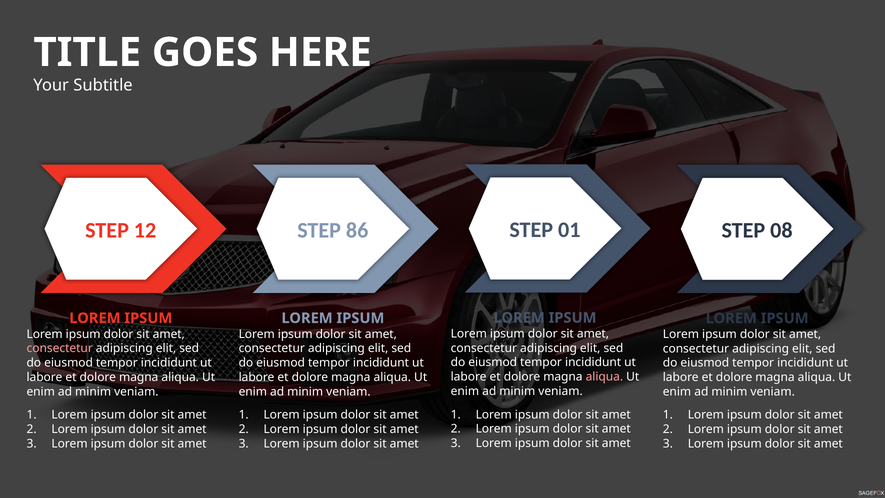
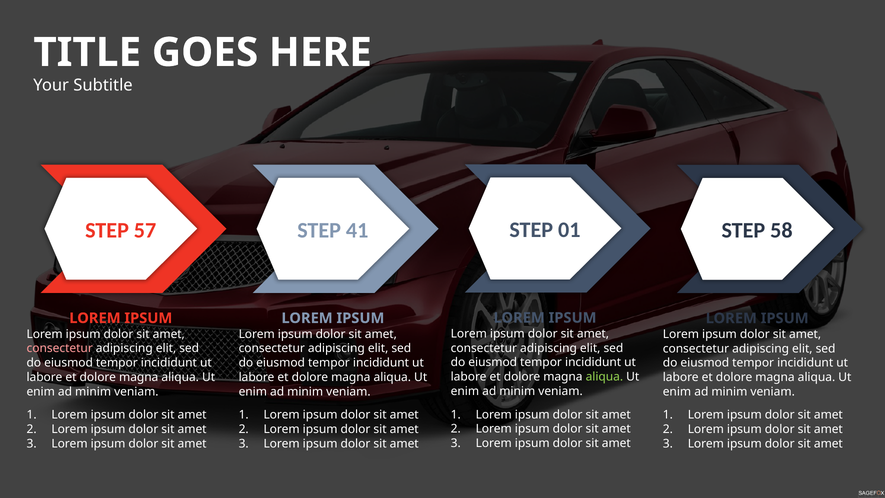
12: 12 -> 57
86: 86 -> 41
08: 08 -> 58
aliqua at (604, 377) colour: pink -> light green
